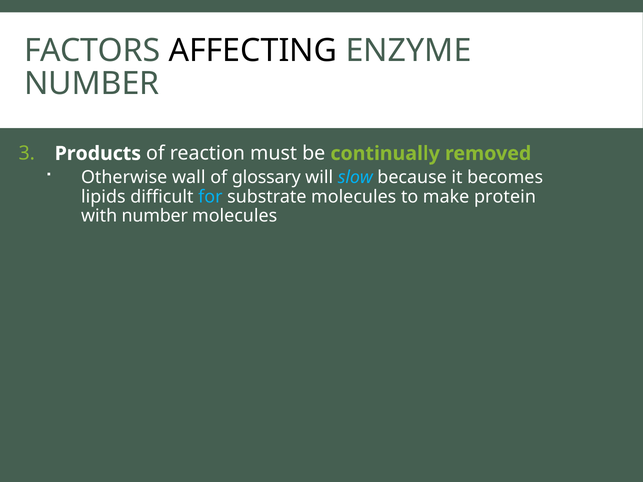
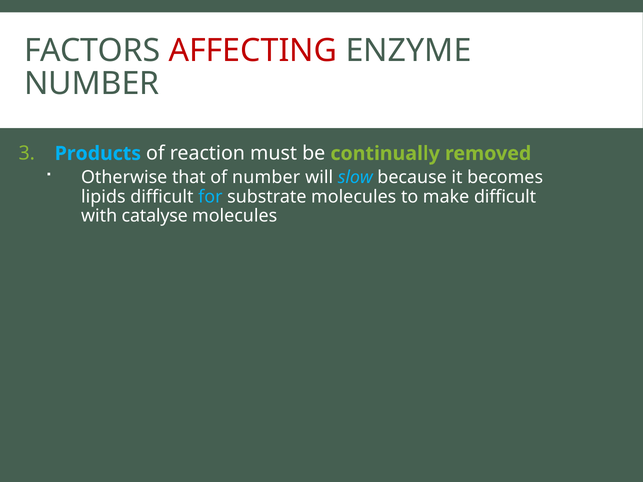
AFFECTING colour: black -> red
Products colour: white -> light blue
wall: wall -> that
of glossary: glossary -> number
make protein: protein -> difficult
with number: number -> catalyse
